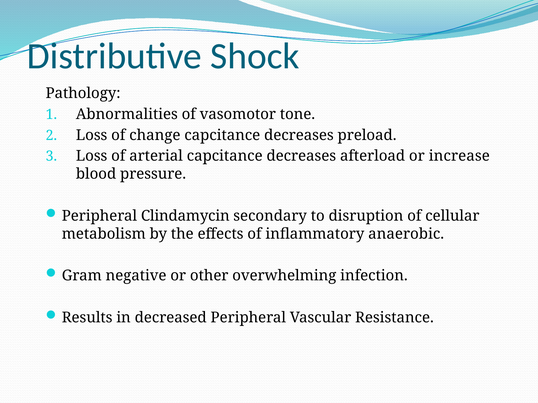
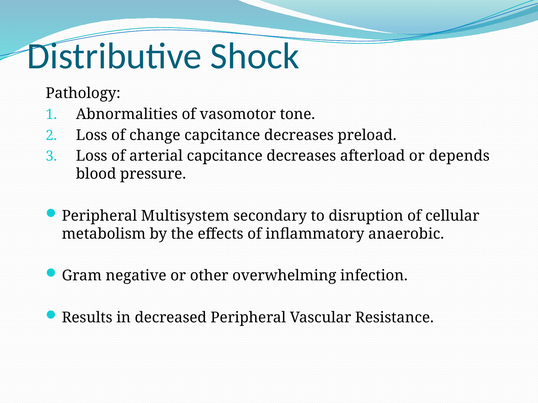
increase: increase -> depends
Clindamycin: Clindamycin -> Multisystem
